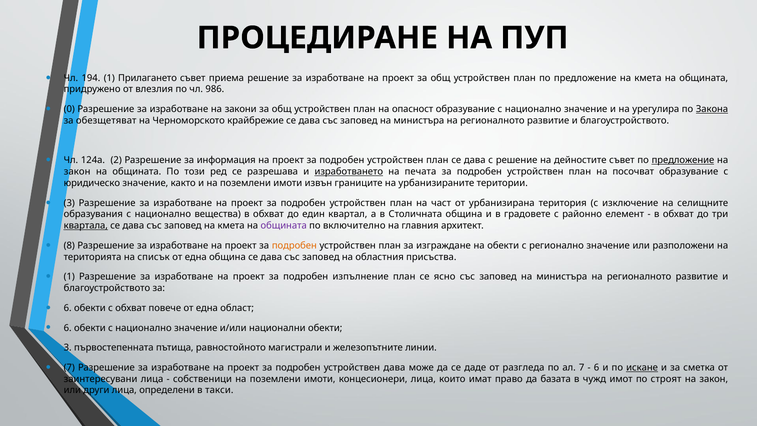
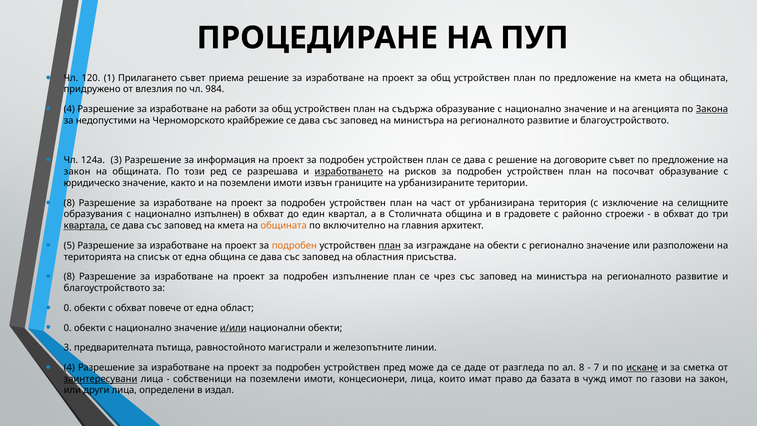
194: 194 -> 120
986: 986 -> 984
0 at (69, 109): 0 -> 4
закони: закони -> работи
опасност: опасност -> съдържа
урегулира: урегулира -> агенцията
обезщетяват: обезщетяват -> недопустими
124а 2: 2 -> 3
дейностите: дейностите -> договорите
предложение at (683, 160) underline: present -> none
печата: печата -> рисков
3 at (69, 203): 3 -> 8
вещества: вещества -> изпълнен
елемент: елемент -> строежи
общината at (284, 226) colour: purple -> orange
8: 8 -> 5
план at (390, 245) underline: none -> present
1 at (69, 277): 1 -> 8
ясно: ясно -> чрез
6 at (68, 308): 6 -> 0
6 at (68, 328): 6 -> 0
и/или underline: none -> present
първостепенната: първостепенната -> предварителната
7 at (69, 367): 7 -> 4
устройствен дава: дава -> пред
ал 7: 7 -> 8
6 at (597, 367): 6 -> 7
заинтересувани underline: none -> present
строят: строят -> газови
такси: такси -> издал
